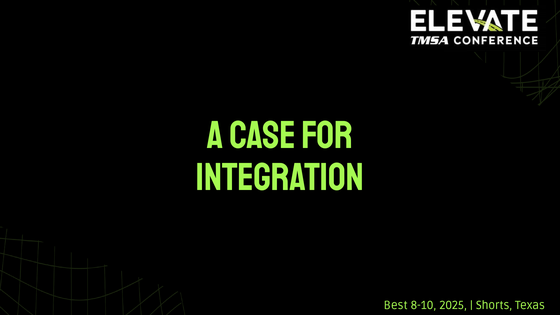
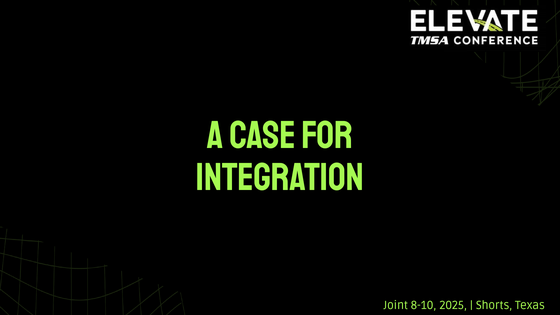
Best: Best -> Joint
